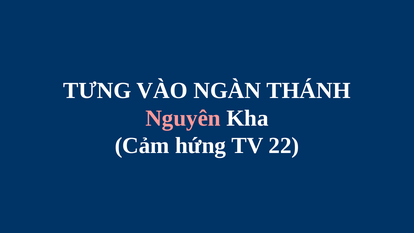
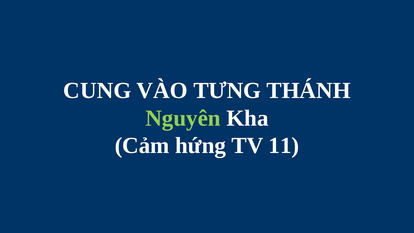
TƯNG: TƯNG -> CUNG
NGÀN: NGÀN -> TƯNG
Nguyên colour: pink -> light green
22: 22 -> 11
